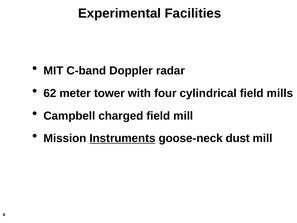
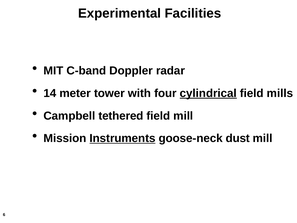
62: 62 -> 14
cylindrical underline: none -> present
charged: charged -> tethered
